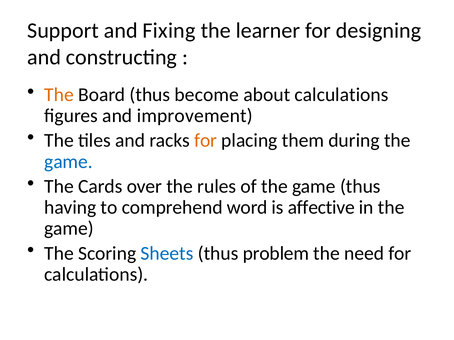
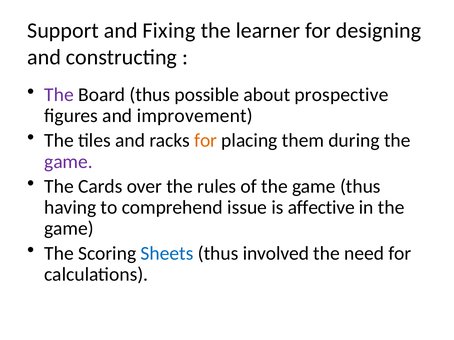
The at (59, 95) colour: orange -> purple
become: become -> possible
about calculations: calculations -> prospective
game at (68, 162) colour: blue -> purple
word: word -> issue
problem: problem -> involved
